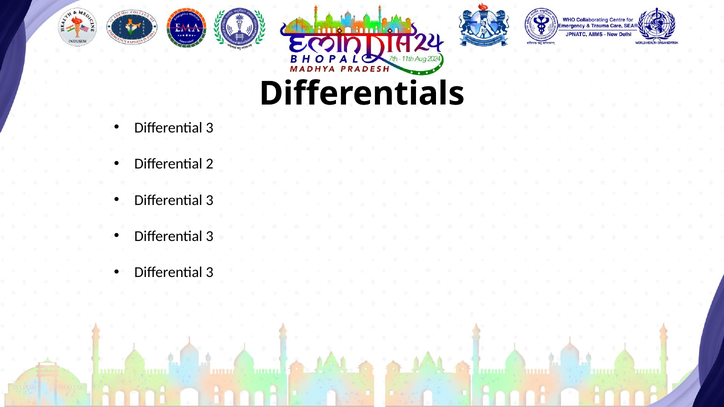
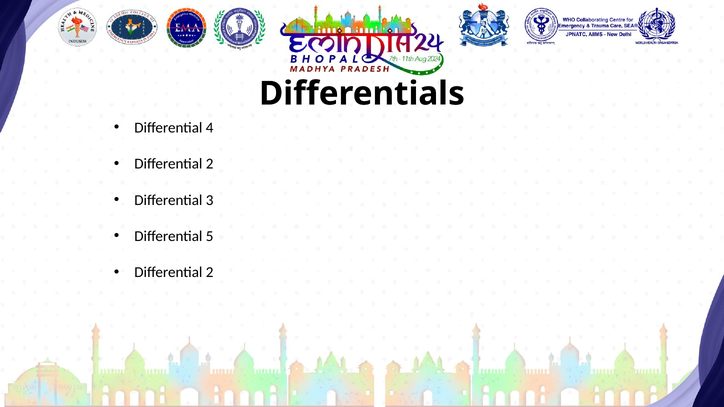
3 at (210, 128): 3 -> 4
3 at (210, 236): 3 -> 5
3 at (210, 273): 3 -> 2
